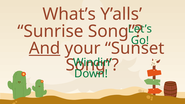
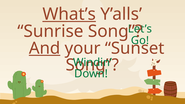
What’s underline: none -> present
